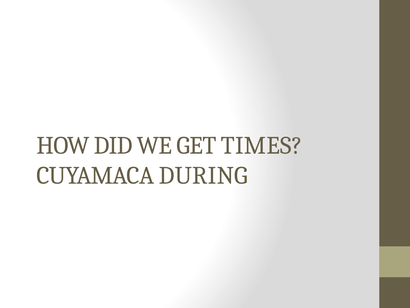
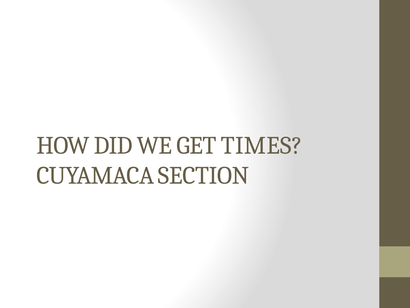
DURING: DURING -> SECTION
